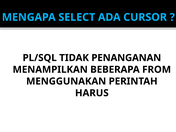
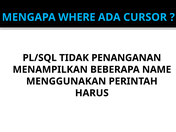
SELECT: SELECT -> WHERE
FROM: FROM -> NAME
